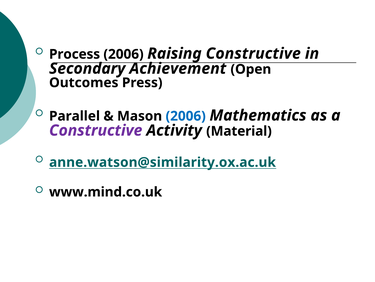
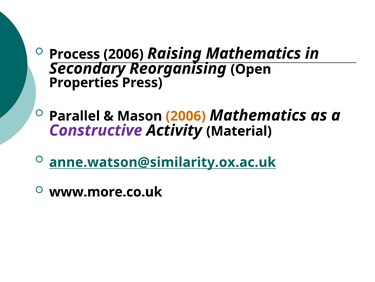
Raising Constructive: Constructive -> Mathematics
Achievement: Achievement -> Reorganising
Outcomes: Outcomes -> Properties
2006 at (186, 116) colour: blue -> orange
www.mind.co.uk: www.mind.co.uk -> www.more.co.uk
